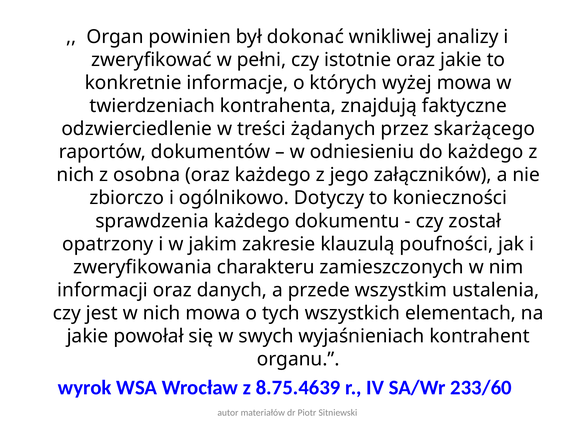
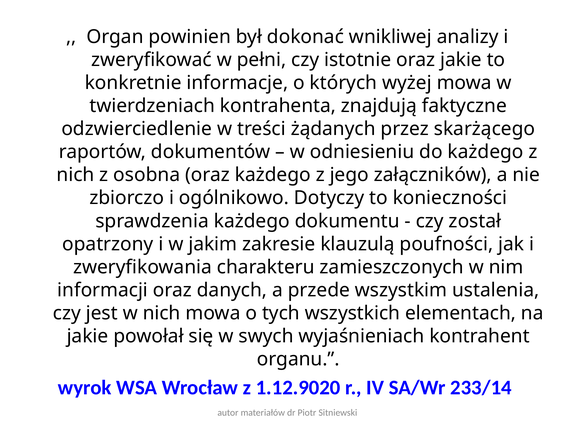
8.75.4639: 8.75.4639 -> 1.12.9020
233/60: 233/60 -> 233/14
